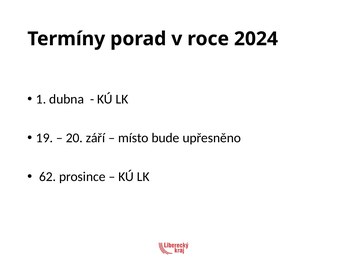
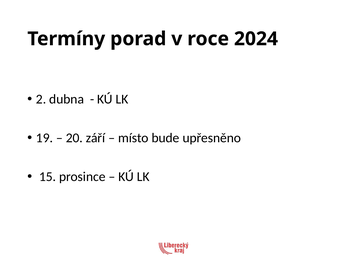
1: 1 -> 2
62: 62 -> 15
